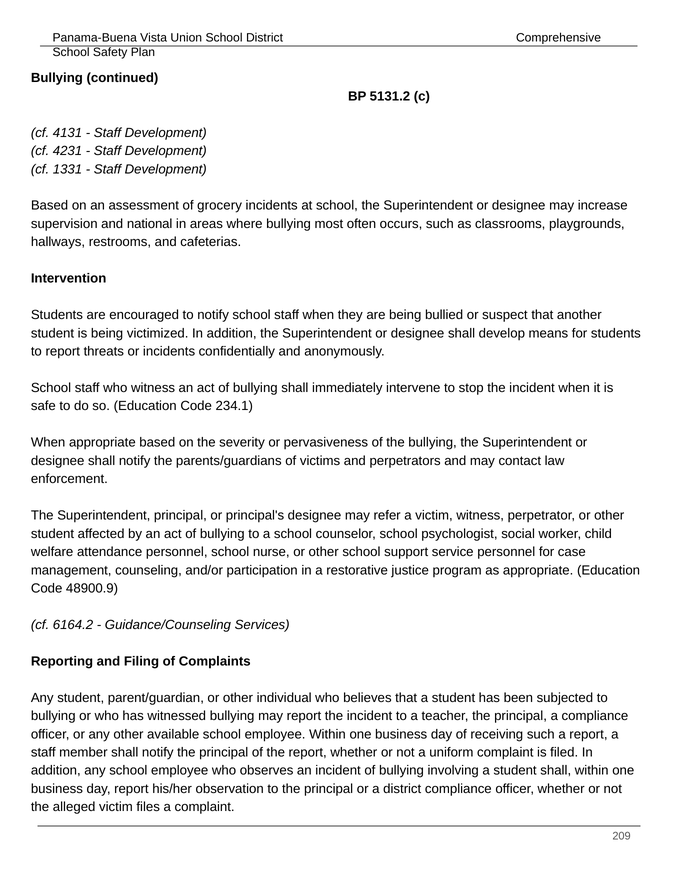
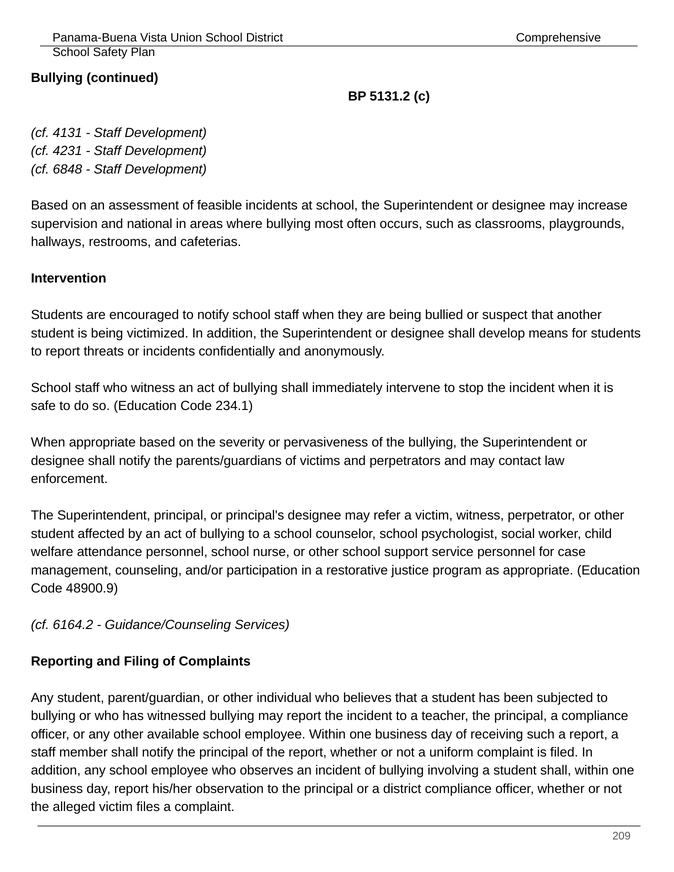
1331: 1331 -> 6848
grocery: grocery -> feasible
